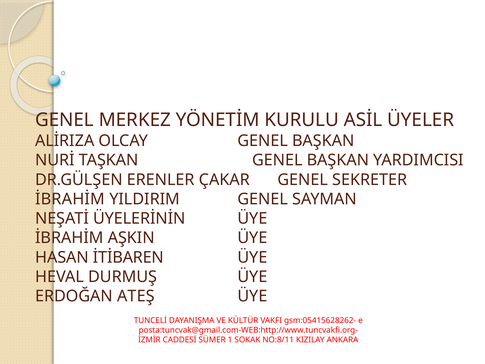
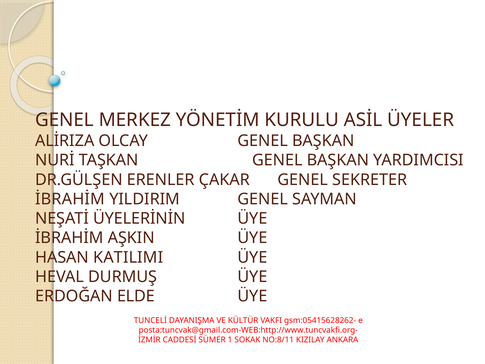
İTİBAREN: İTİBAREN -> KATILIMI
ATEŞ: ATEŞ -> ELDE
